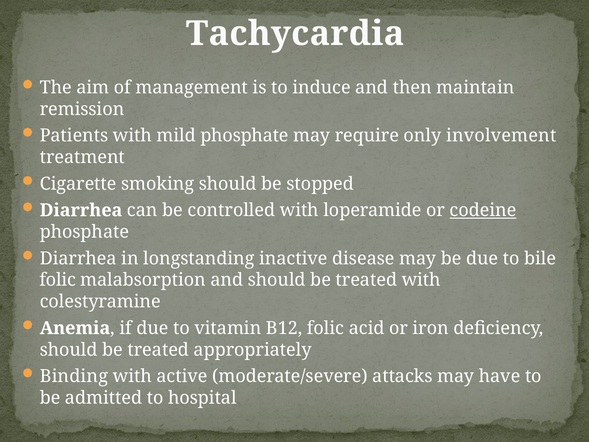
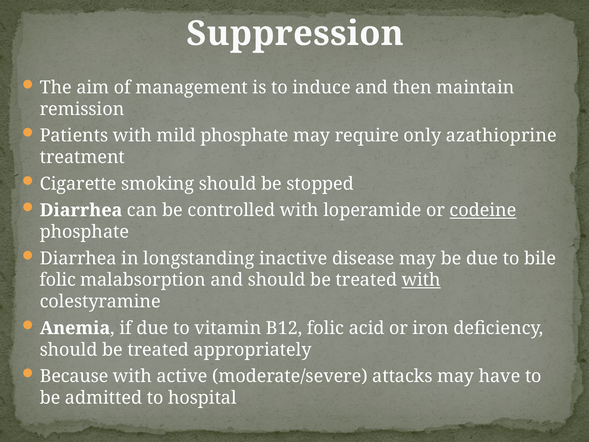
Tachycardia: Tachycardia -> Suppression
involvement: involvement -> azathioprine
with at (421, 280) underline: none -> present
Binding: Binding -> Because
